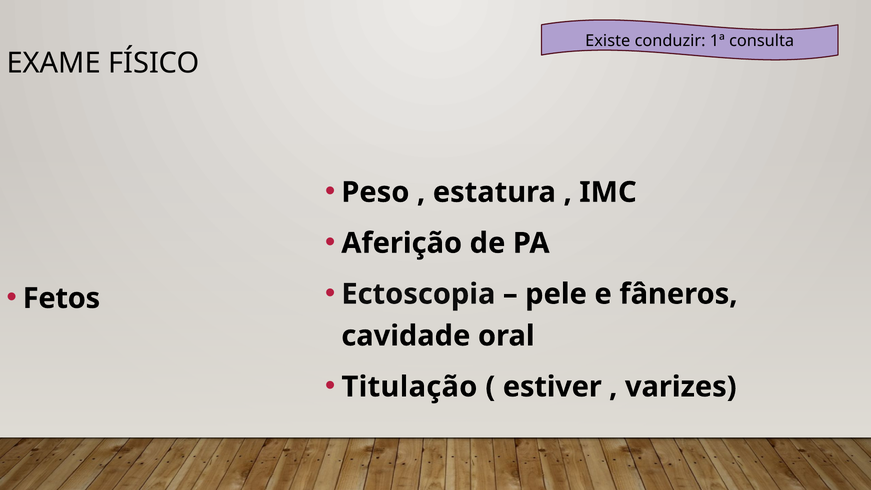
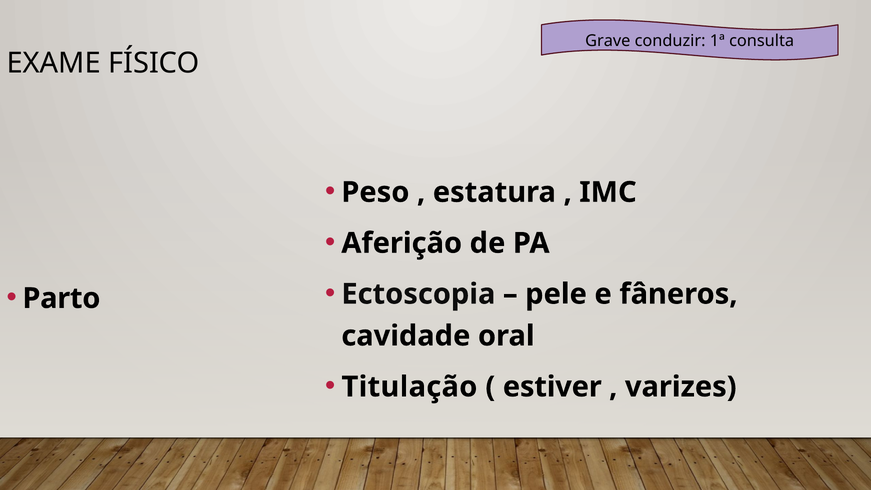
Existe: Existe -> Grave
Fetos: Fetos -> Parto
